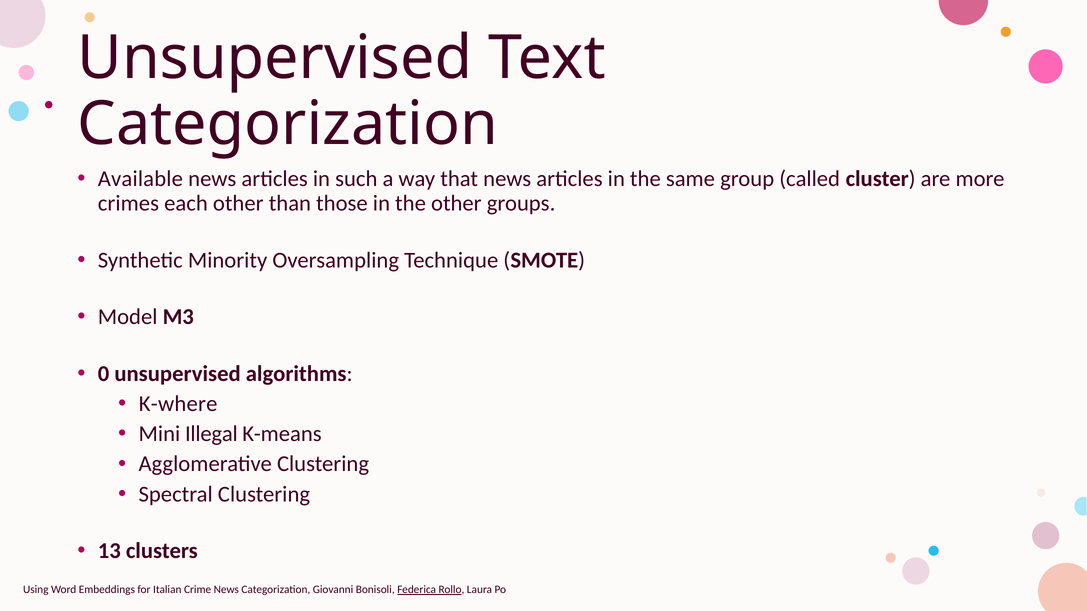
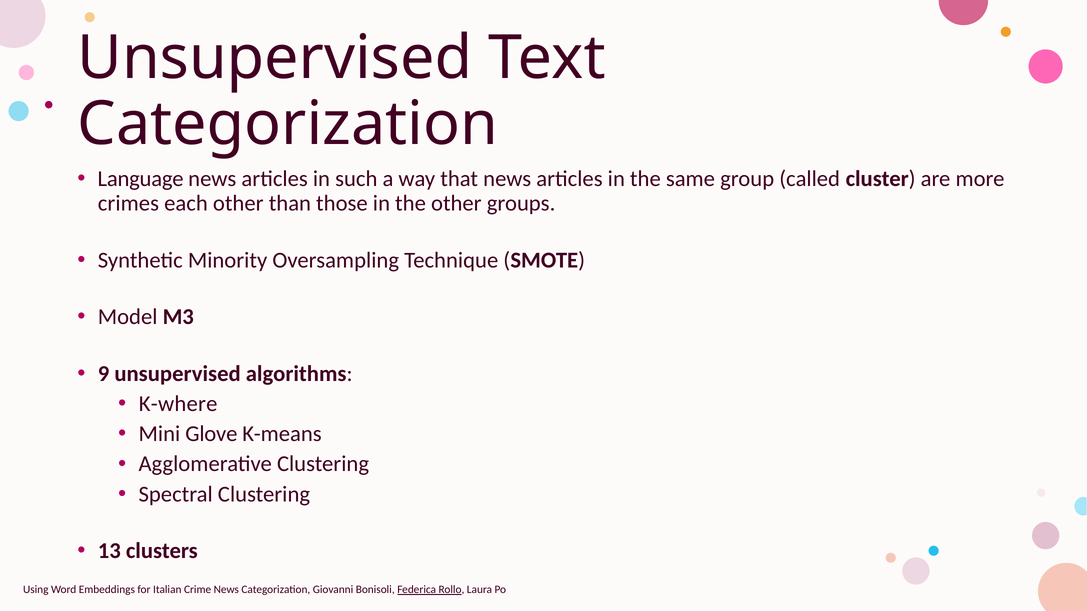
Available: Available -> Language
0: 0 -> 9
Illegal: Illegal -> Glove
